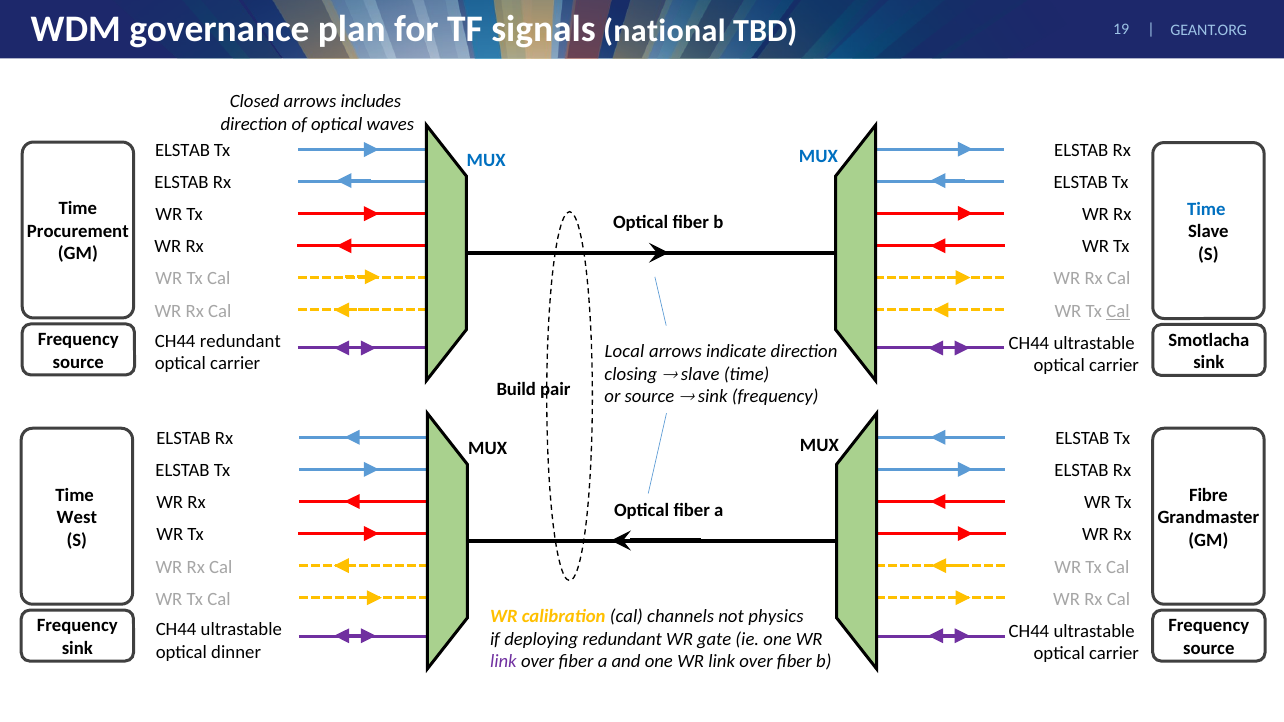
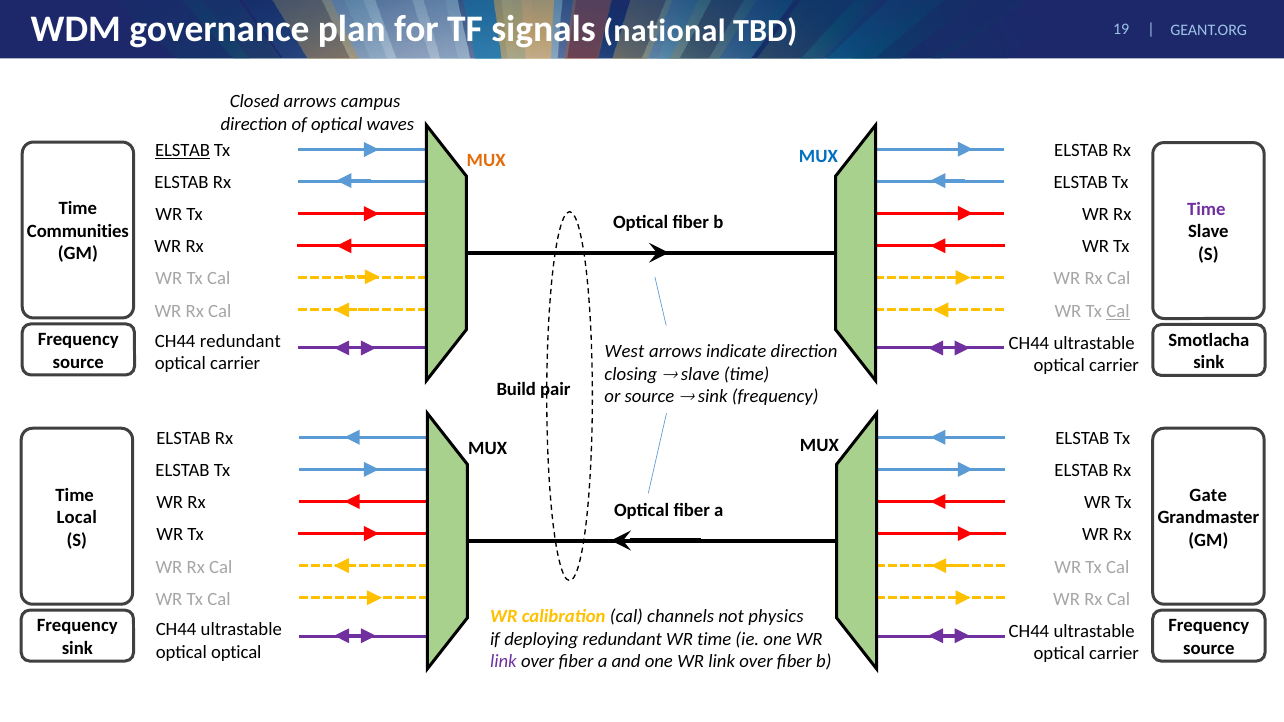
includes: includes -> campus
ELSTAB at (183, 150) underline: none -> present
MUX at (486, 160) colour: blue -> orange
Time at (1206, 209) colour: blue -> purple
Procurement: Procurement -> Communities
Local: Local -> West
Fibre: Fibre -> Gate
West: West -> Local
WR gate: gate -> time
optical dinner: dinner -> optical
